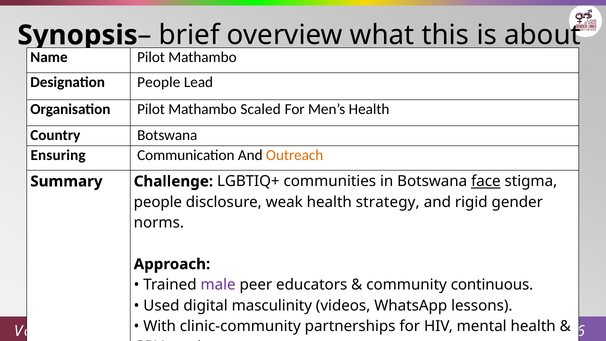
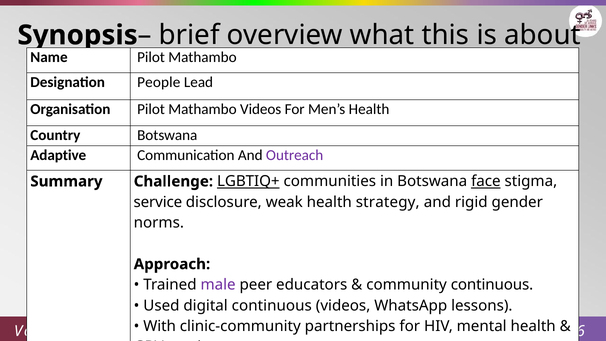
Mathambo Scaled: Scaled -> Videos
Ensuring: Ensuring -> Adaptive
Outreach colour: orange -> purple
LGBTIQ+ underline: none -> present
people at (158, 202): people -> service
digital masculinity: masculinity -> continuous
